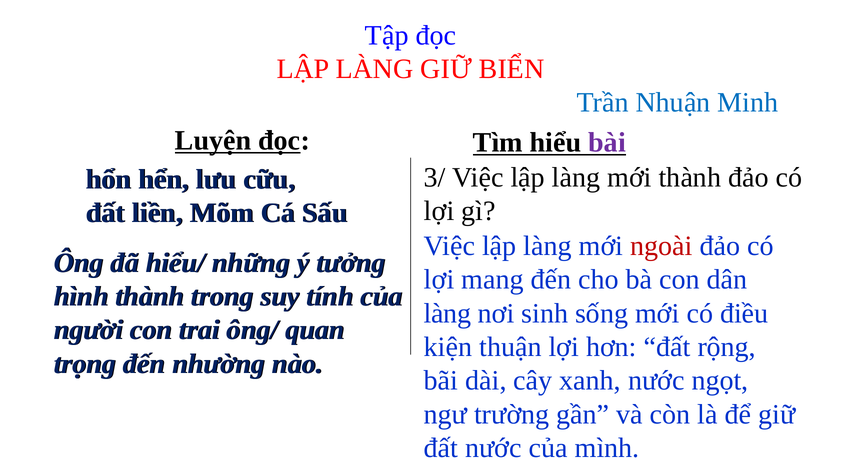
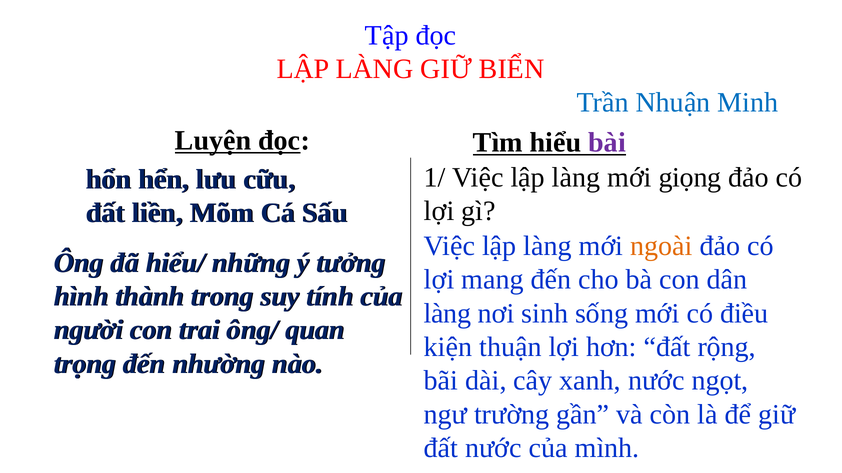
3/: 3/ -> 1/
mới thành: thành -> giọng
ngoài colour: red -> orange
